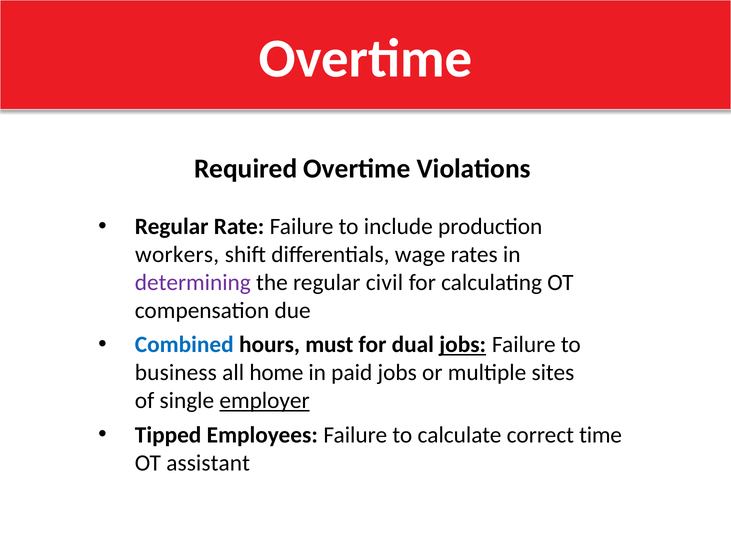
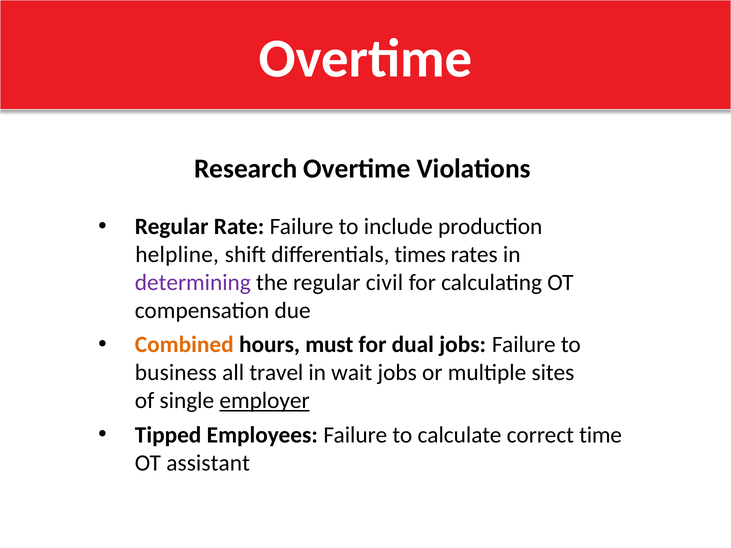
Required: Required -> Research
workers: workers -> helpline
wage: wage -> times
Combined colour: blue -> orange
jobs at (463, 345) underline: present -> none
home: home -> travel
paid: paid -> wait
